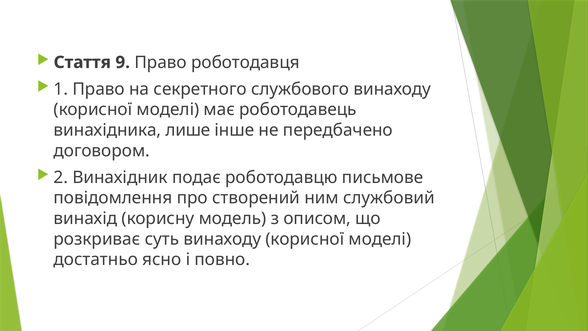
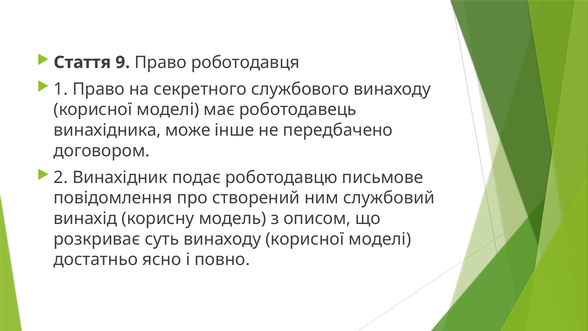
лише: лише -> може
